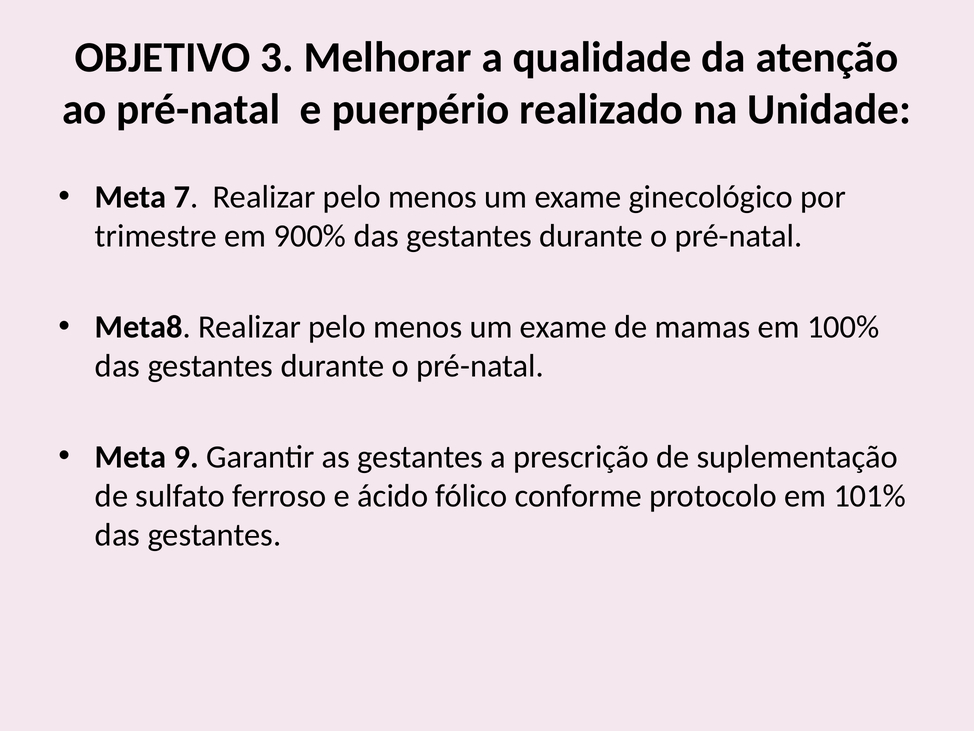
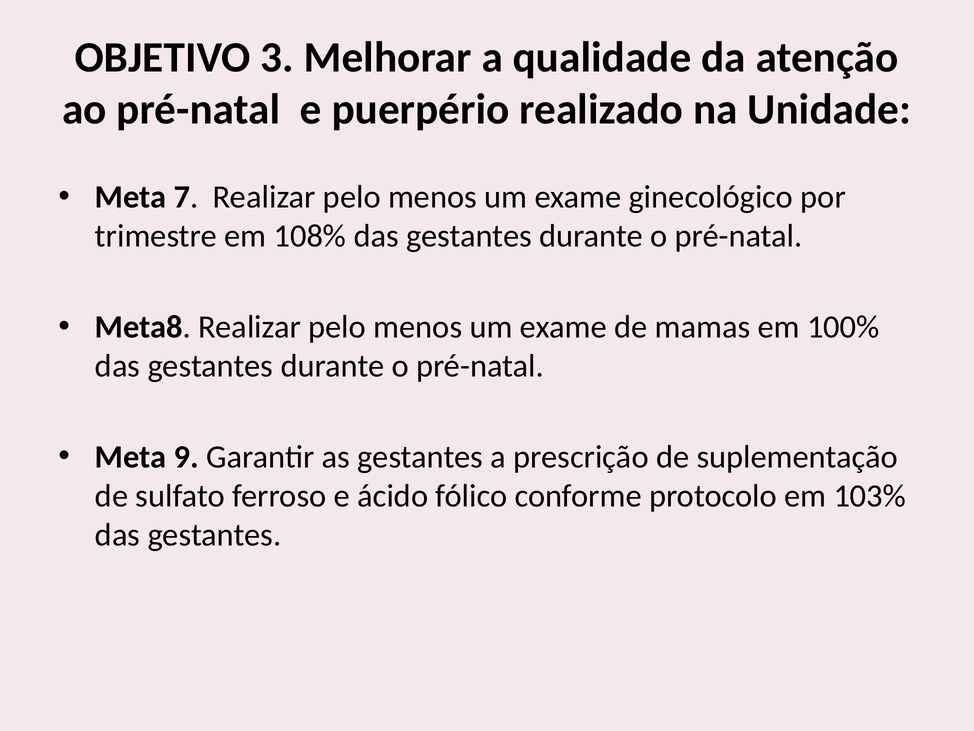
900%: 900% -> 108%
101%: 101% -> 103%
